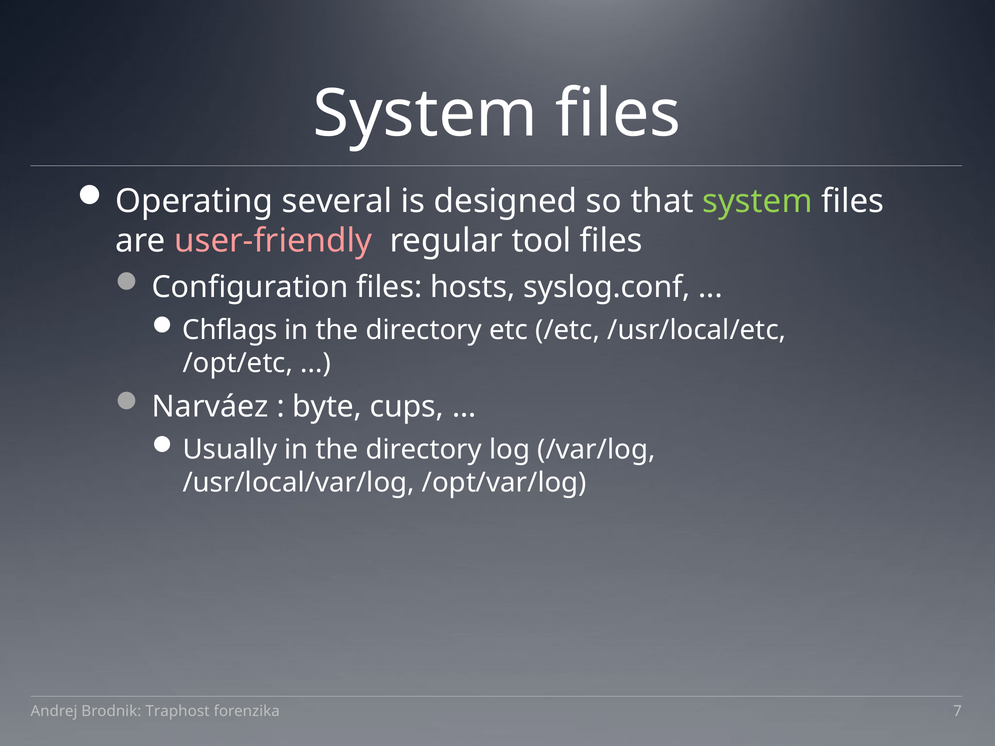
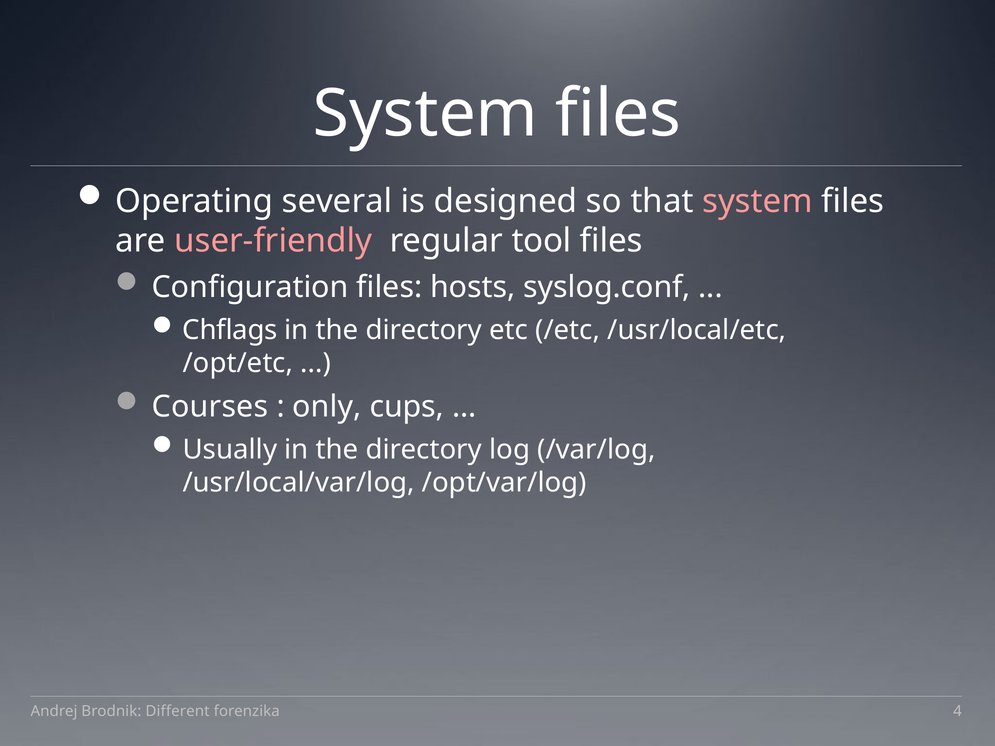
system at (757, 201) colour: light green -> pink
Narváez: Narváez -> Courses
byte: byte -> only
Traphost: Traphost -> Different
7: 7 -> 4
